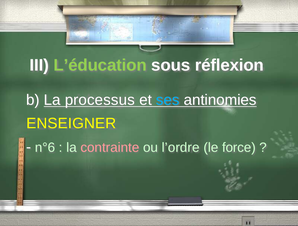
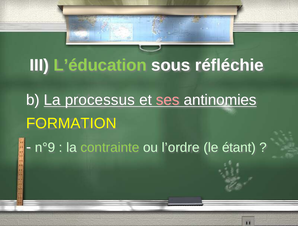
réflexion: réflexion -> réfléchie
ses colour: light blue -> pink
ENSEIGNER: ENSEIGNER -> FORMATION
n°6: n°6 -> n°9
contrainte colour: pink -> light green
force: force -> étant
